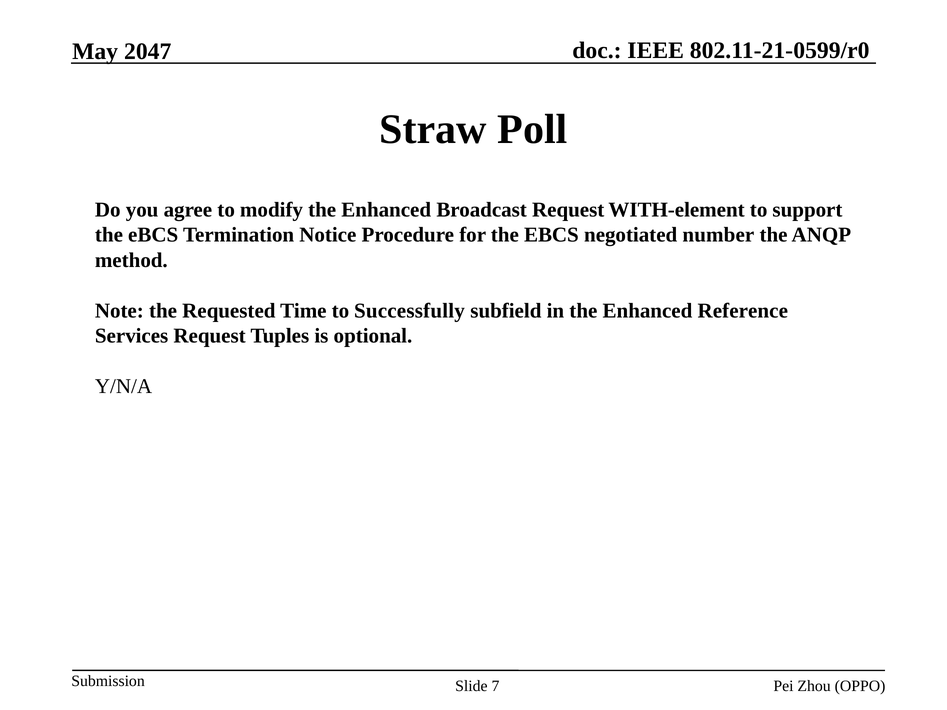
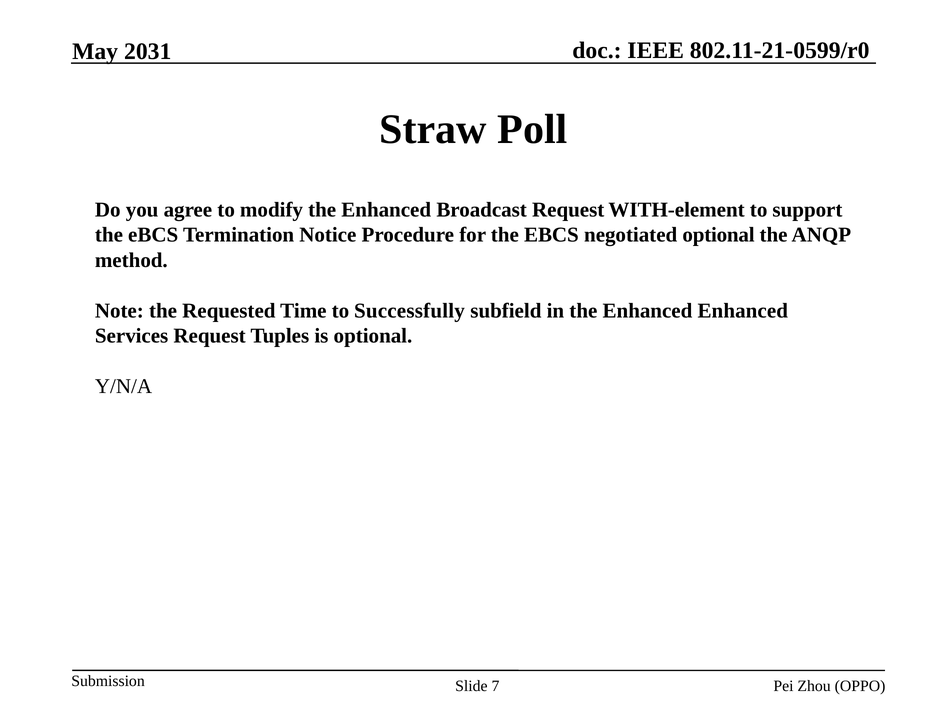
2047: 2047 -> 2031
negotiated number: number -> optional
Enhanced Reference: Reference -> Enhanced
